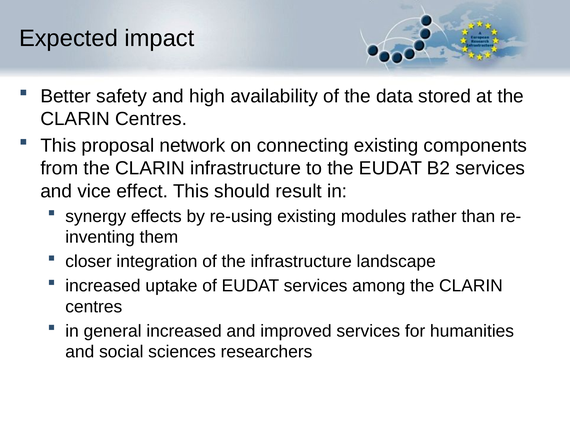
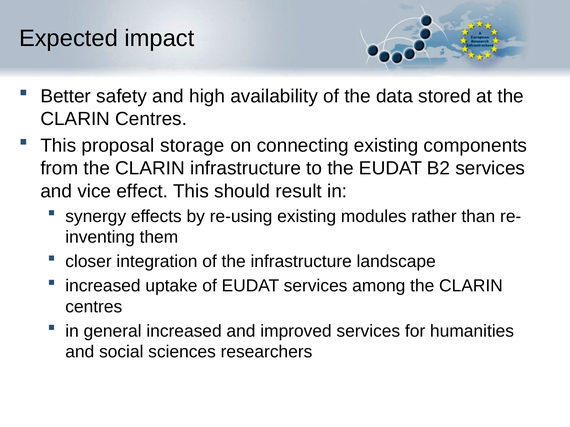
network: network -> storage
